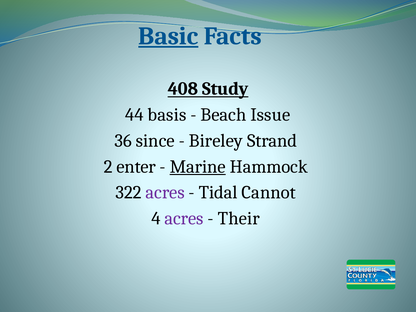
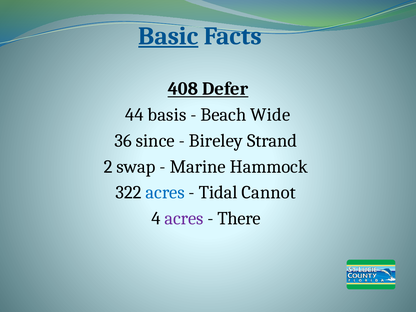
Study: Study -> Defer
Issue: Issue -> Wide
enter: enter -> swap
Marine underline: present -> none
acres at (165, 192) colour: purple -> blue
Their: Their -> There
